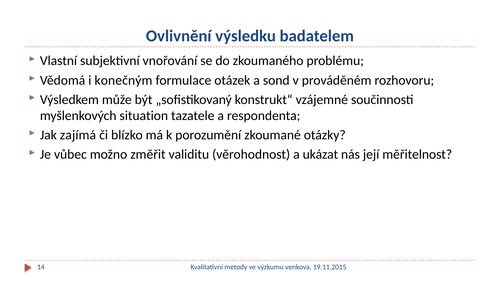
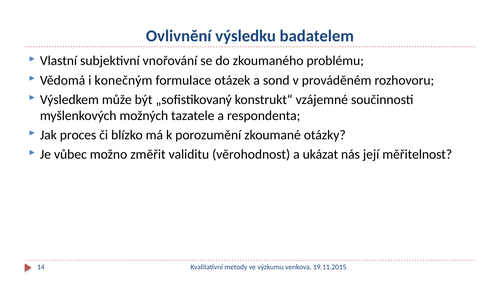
situation: situation -> možných
zajímá: zajímá -> proces
